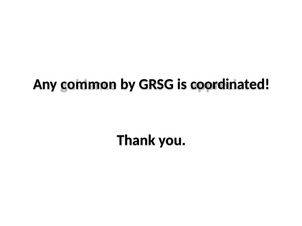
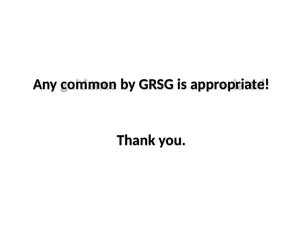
coordinated: coordinated -> appropriate
